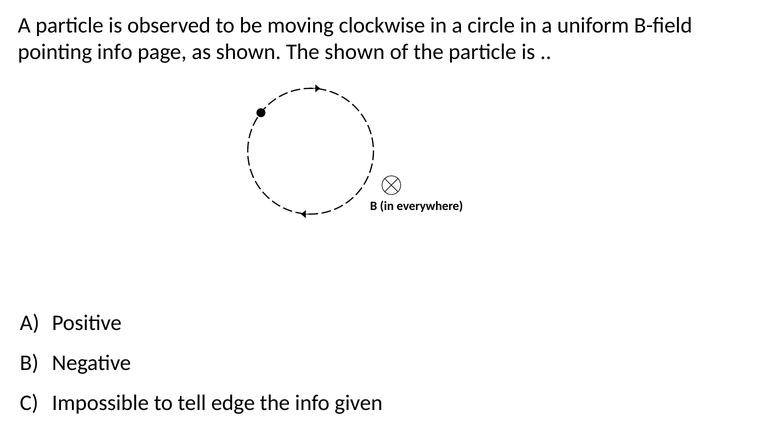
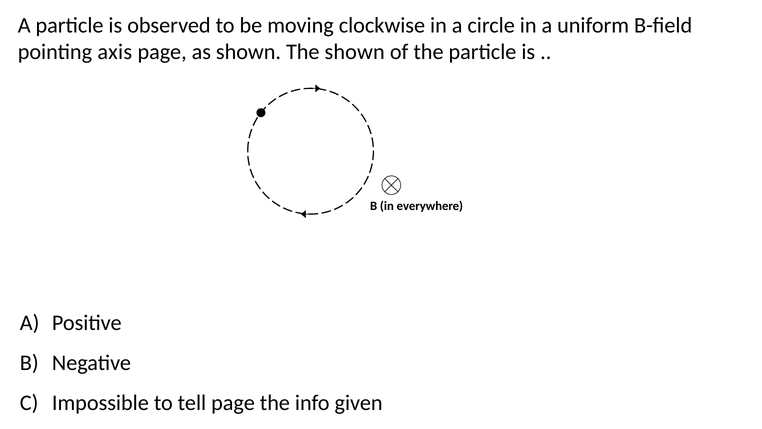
pointing info: info -> axis
tell edge: edge -> page
